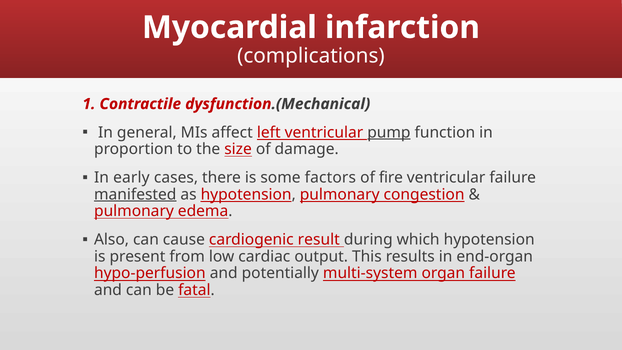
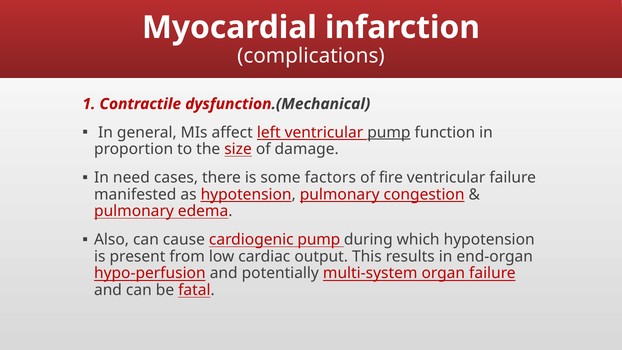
early: early -> need
manifested underline: present -> none
cardiogenic result: result -> pump
